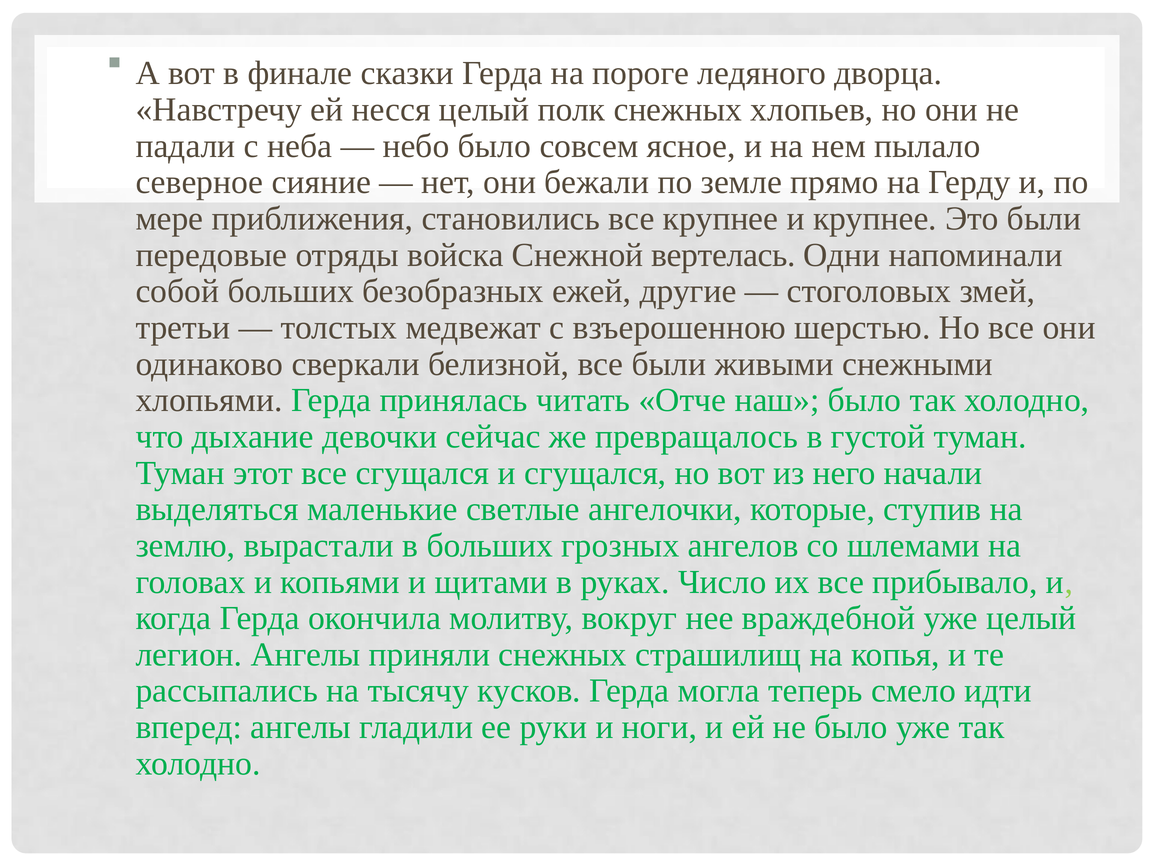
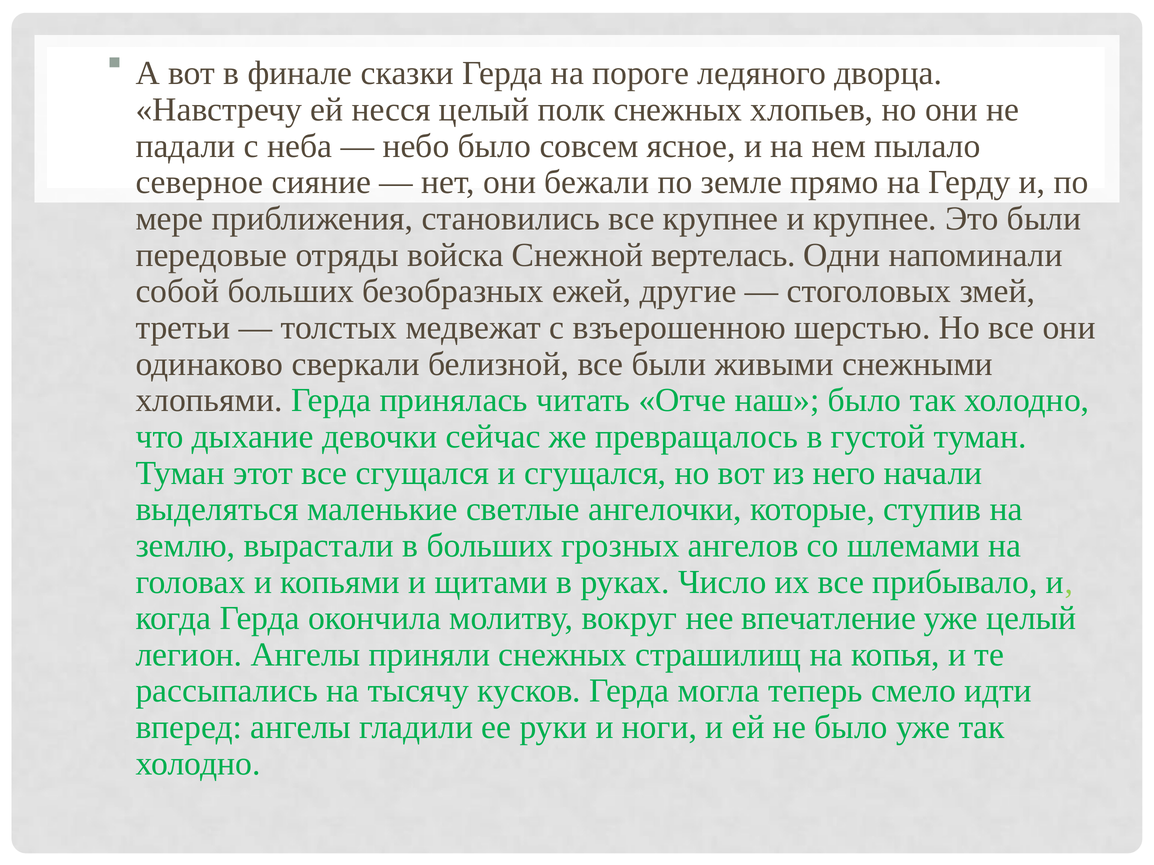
враждебной: враждебной -> впечатление
